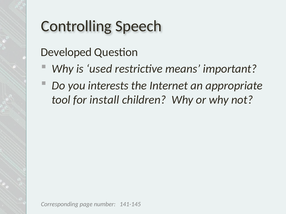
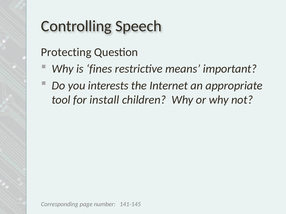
Developed: Developed -> Protecting
used: used -> fines
